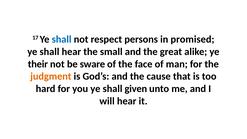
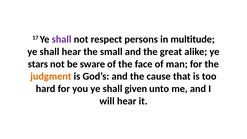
shall at (62, 39) colour: blue -> purple
promised: promised -> multitude
their: their -> stars
